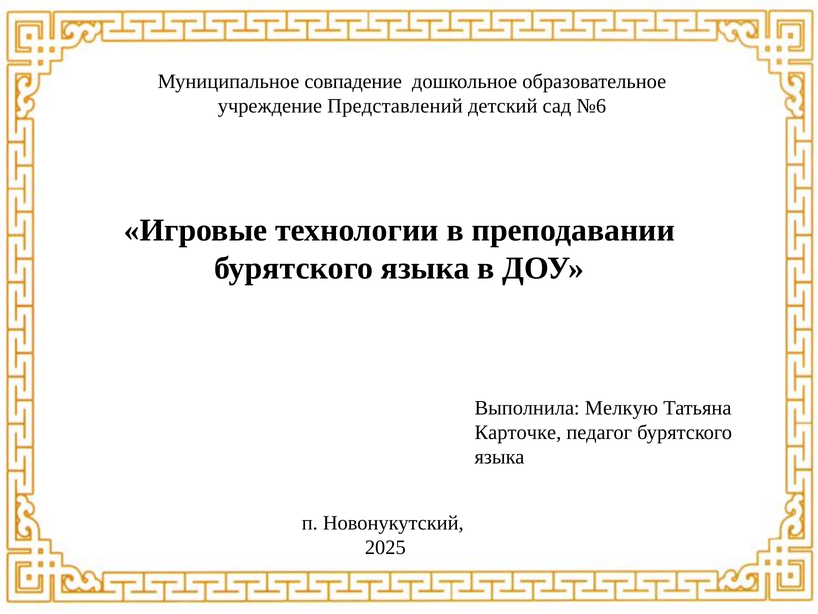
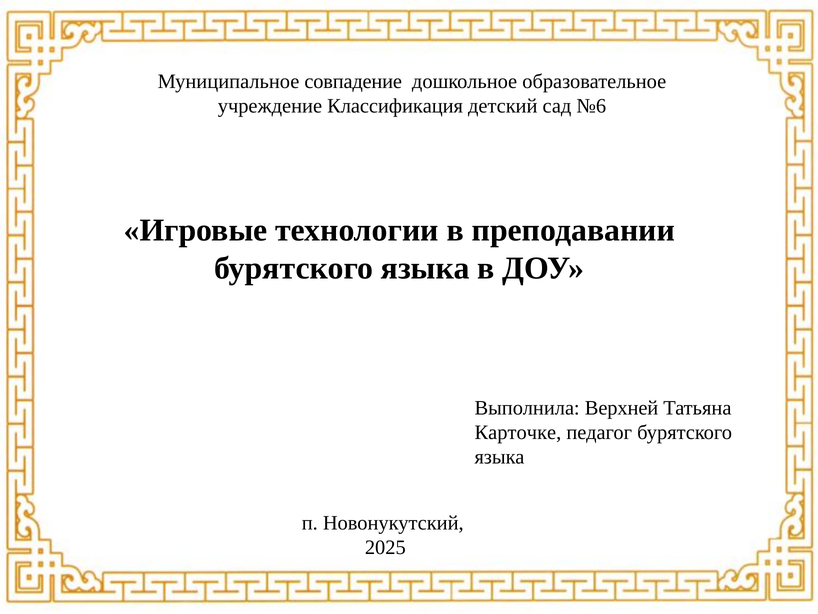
Представлений: Представлений -> Классификация
Мелкую: Мелкую -> Верхней
